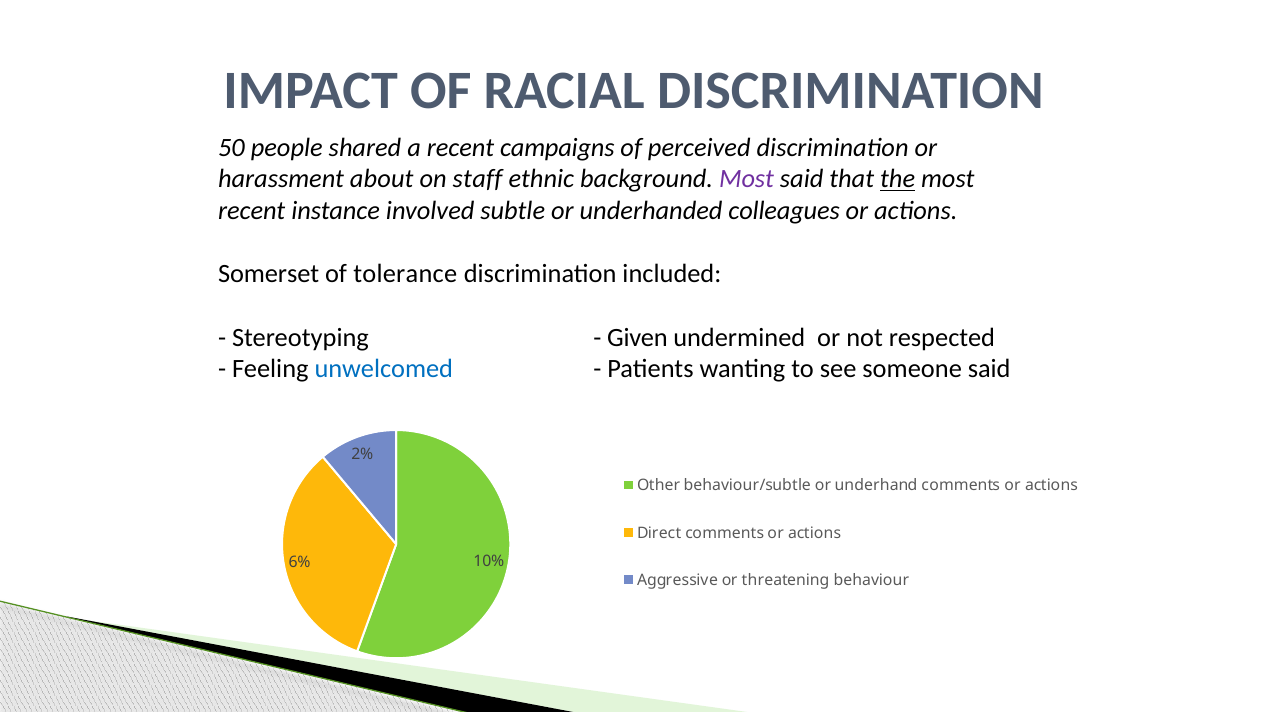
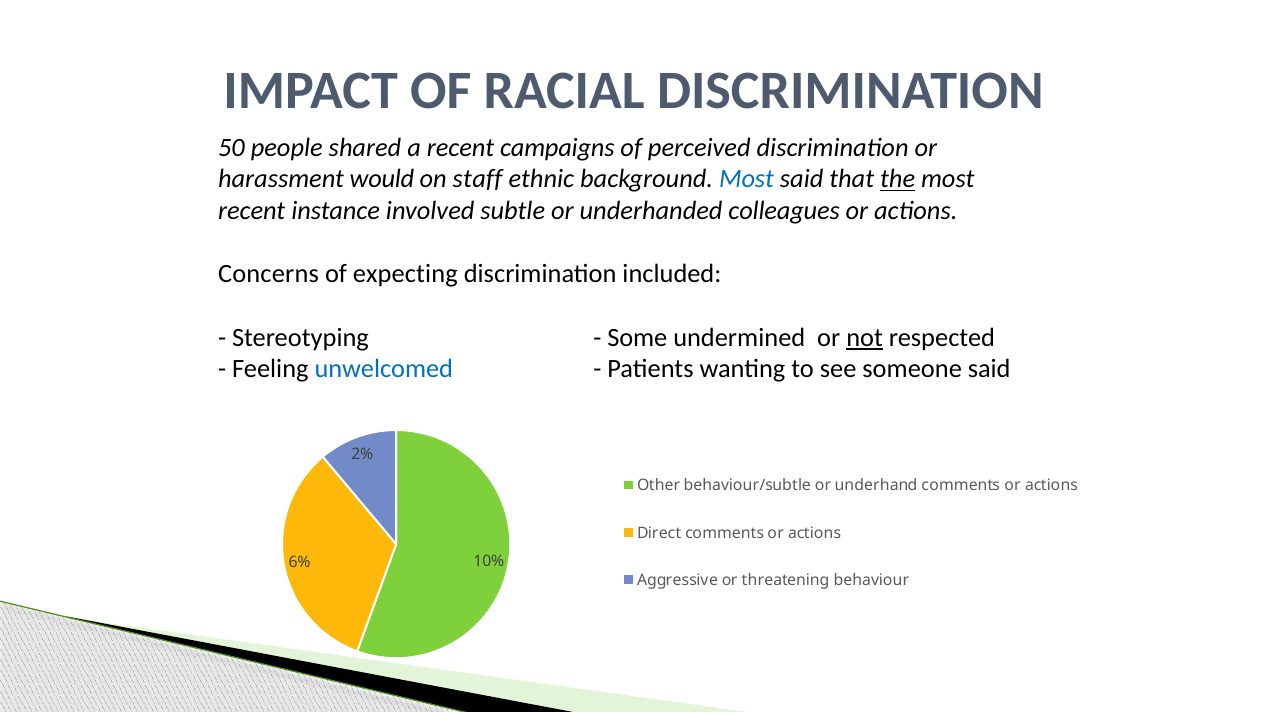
about: about -> would
Most at (747, 179) colour: purple -> blue
Somerset: Somerset -> Concerns
tolerance: tolerance -> expecting
Given: Given -> Some
not underline: none -> present
